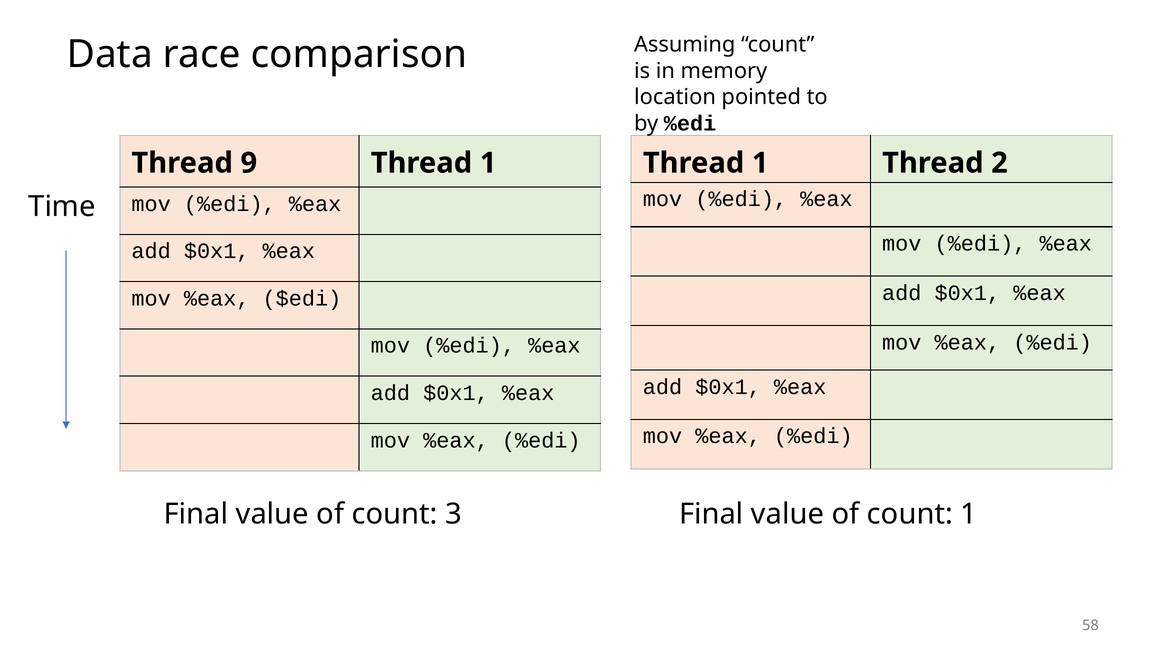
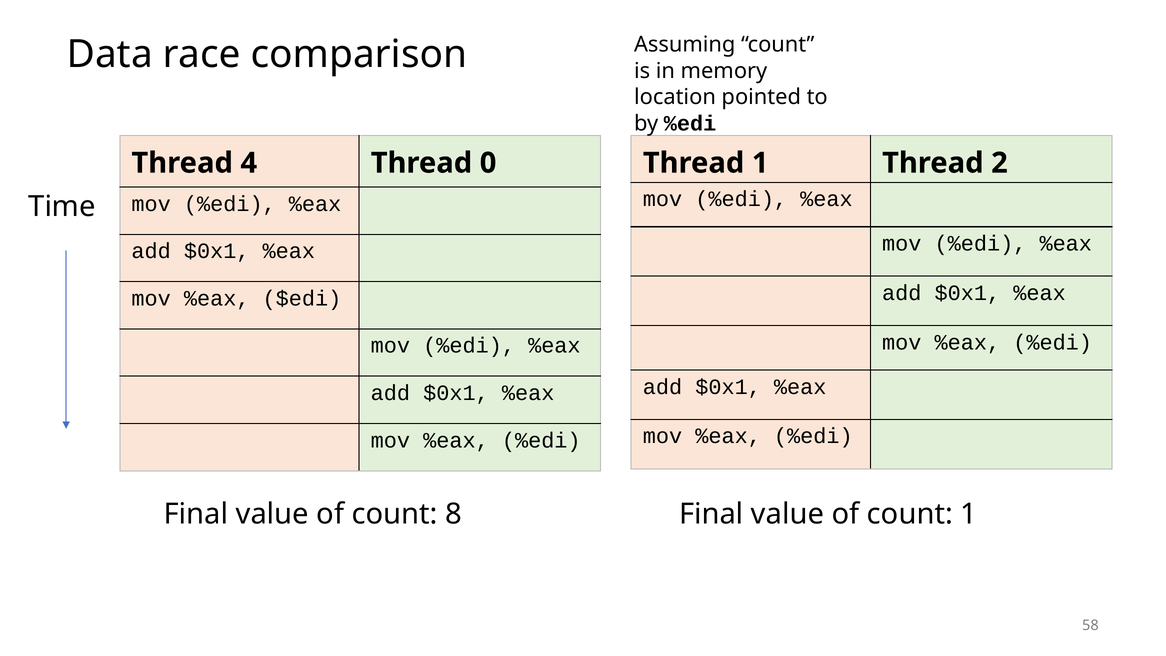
9: 9 -> 4
1 at (488, 163): 1 -> 0
3: 3 -> 8
